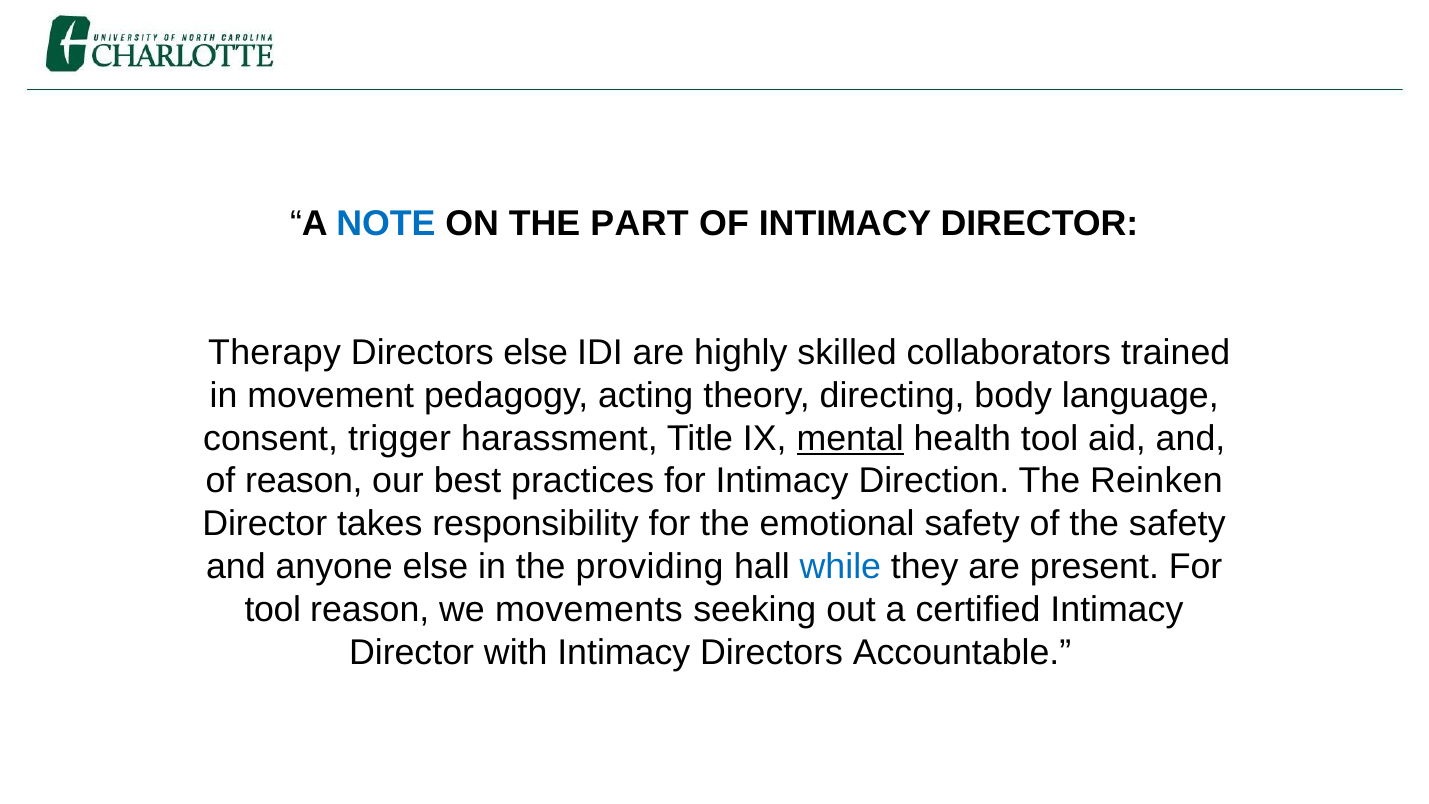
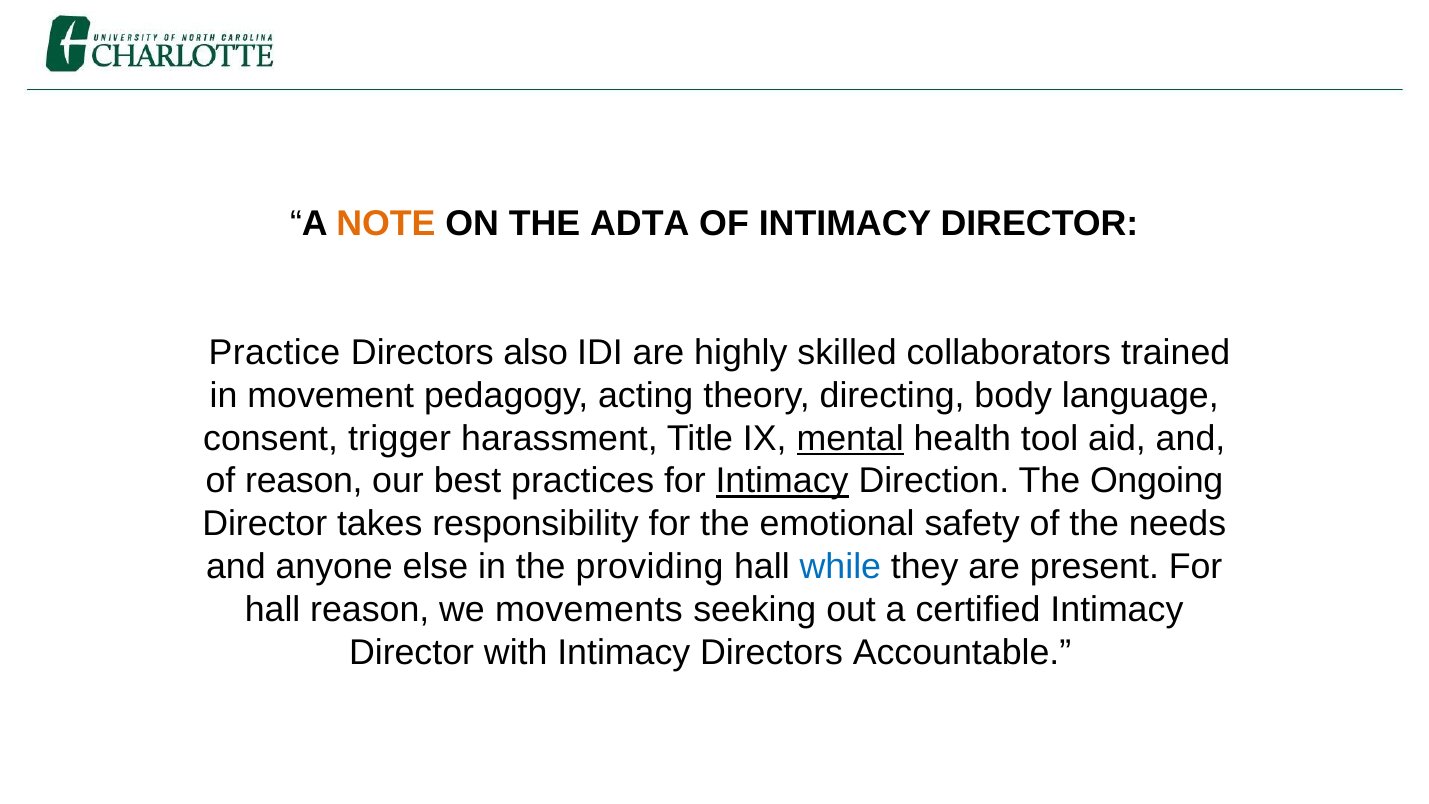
NOTE colour: blue -> orange
PART: PART -> ADTA
Therapy: Therapy -> Practice
Directors else: else -> also
Intimacy at (782, 481) underline: none -> present
Reinken: Reinken -> Ongoing
the safety: safety -> needs
tool at (273, 610): tool -> hall
